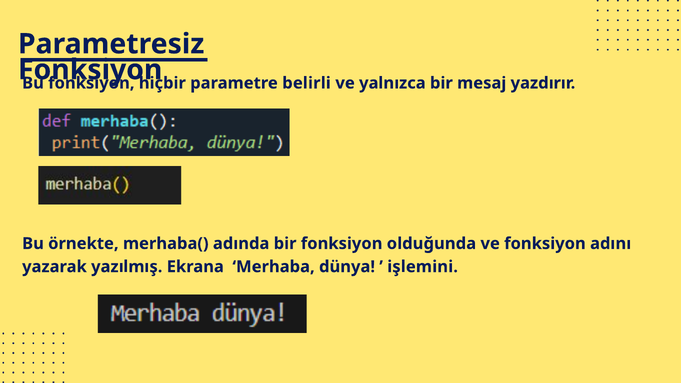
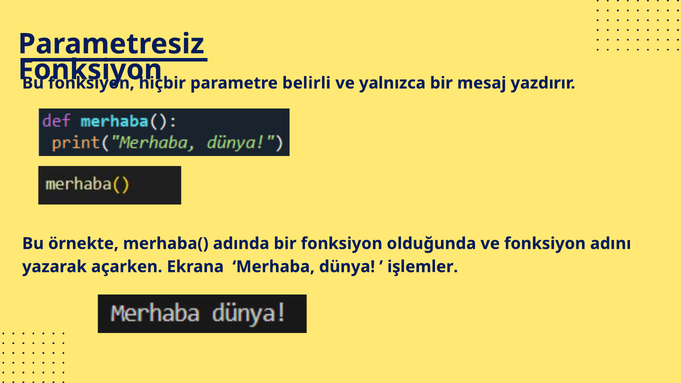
yazılmış: yazılmış -> açarken
işlemini: işlemini -> işlemler
